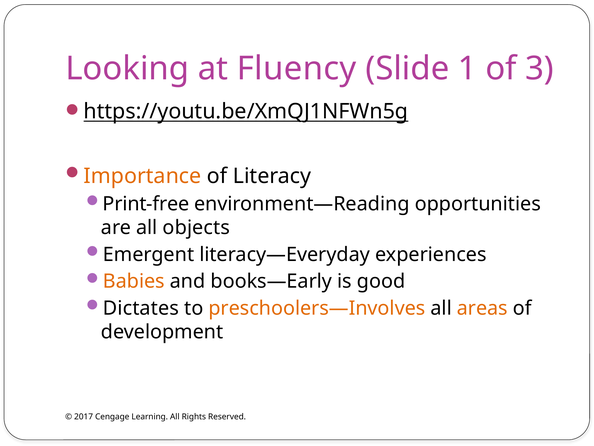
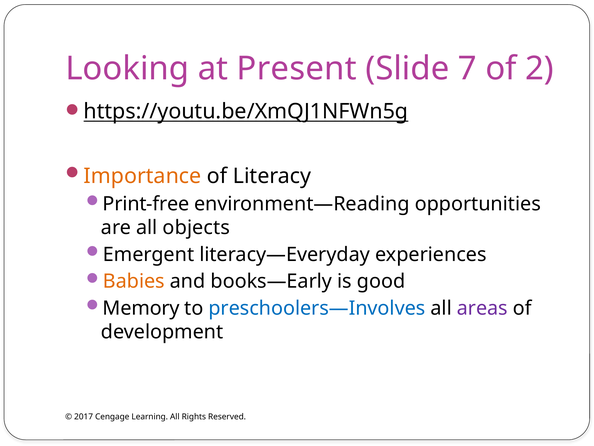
Fluency: Fluency -> Present
1: 1 -> 7
3: 3 -> 2
Dictates: Dictates -> Memory
preschoolers—Involves colour: orange -> blue
areas colour: orange -> purple
